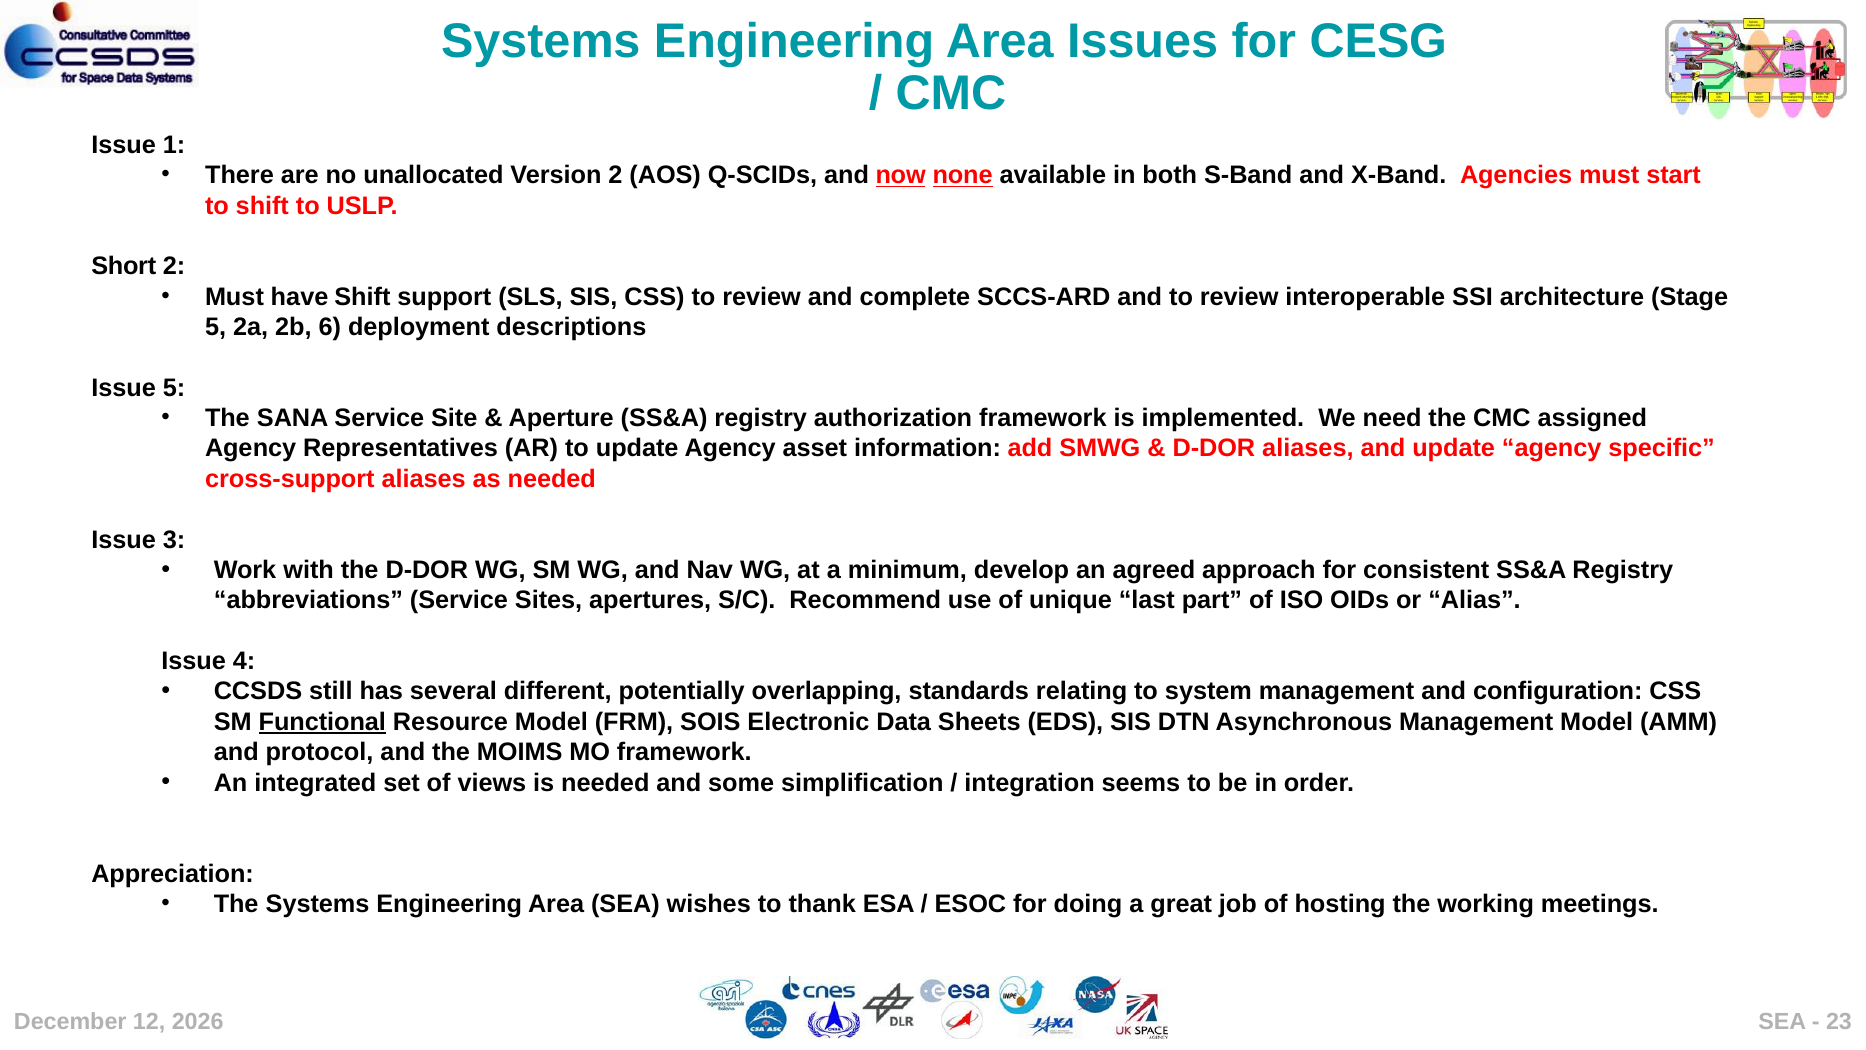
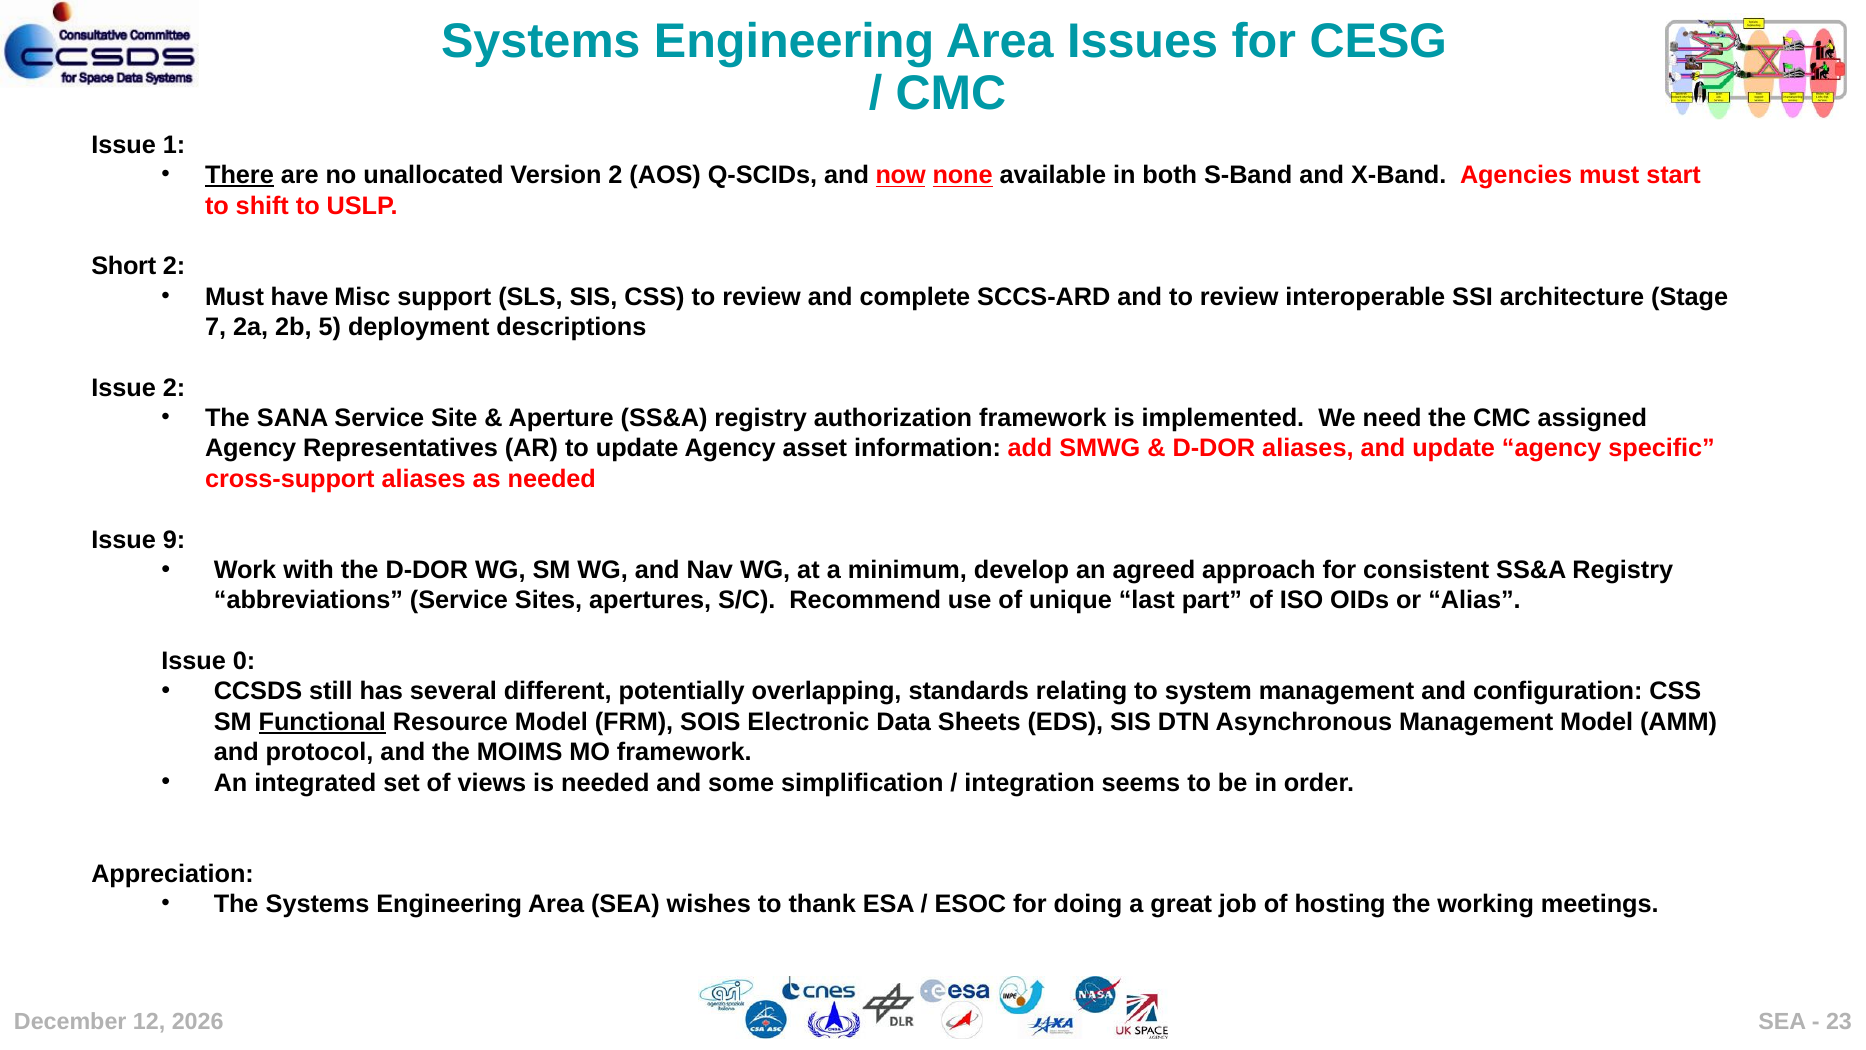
There underline: none -> present
have Shift: Shift -> Misc
5 at (216, 327): 5 -> 7
6: 6 -> 5
Issue 5: 5 -> 2
3: 3 -> 9
4: 4 -> 0
